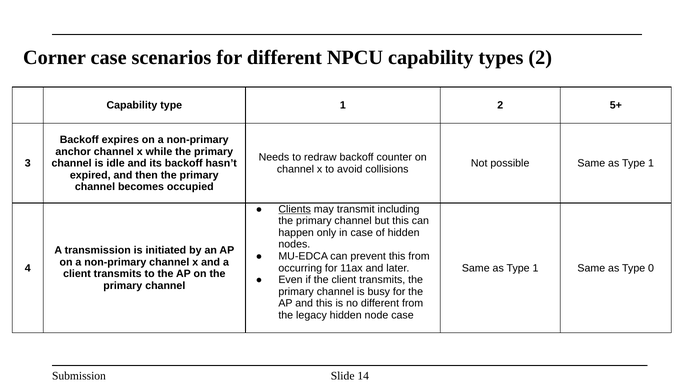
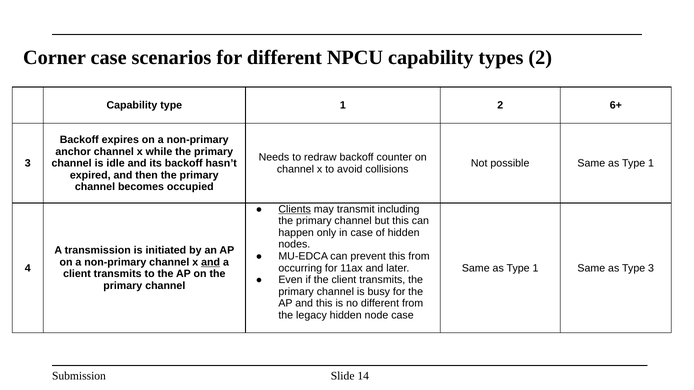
5+: 5+ -> 6+
and at (211, 262) underline: none -> present
Type 0: 0 -> 3
